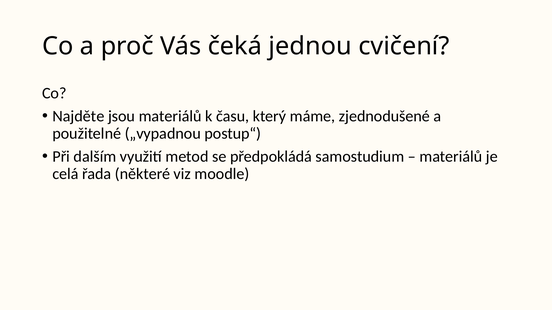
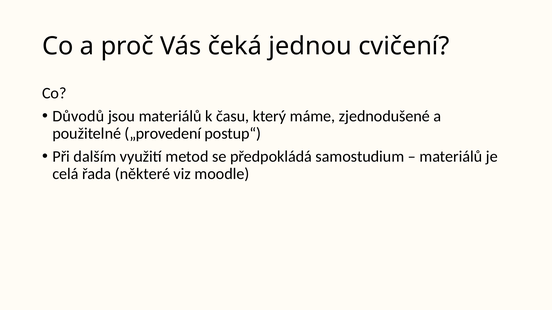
Najděte: Najděte -> Důvodů
„vypadnou: „vypadnou -> „provedení
